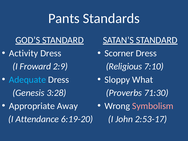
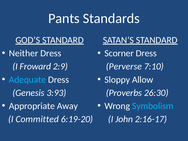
Activity: Activity -> Neither
Religious: Religious -> Perverse
What: What -> Allow
3:28: 3:28 -> 3:93
71:30: 71:30 -> 26:30
Symbolism colour: pink -> light blue
Attendance: Attendance -> Committed
2:53-17: 2:53-17 -> 2:16-17
